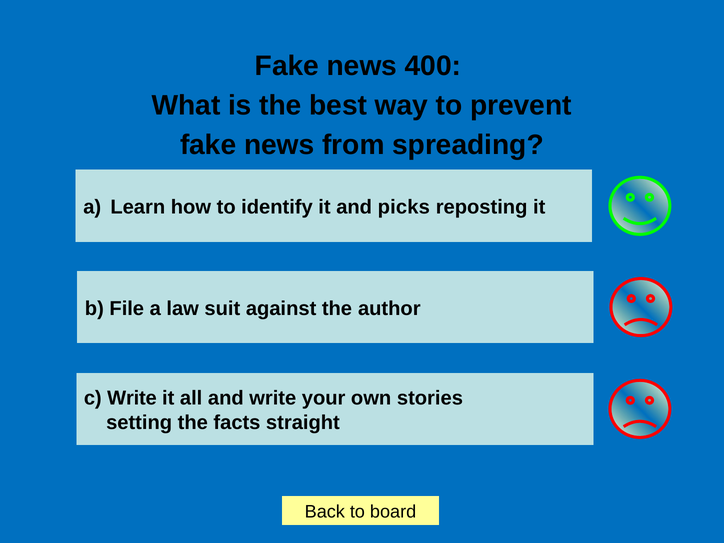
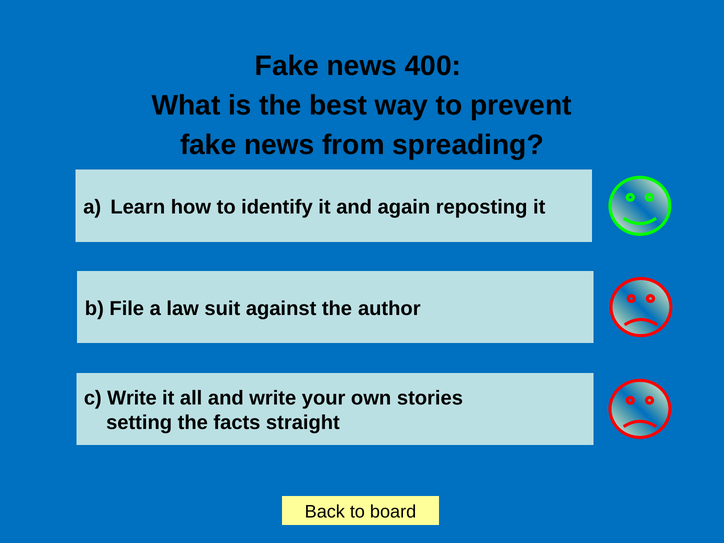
picks: picks -> again
